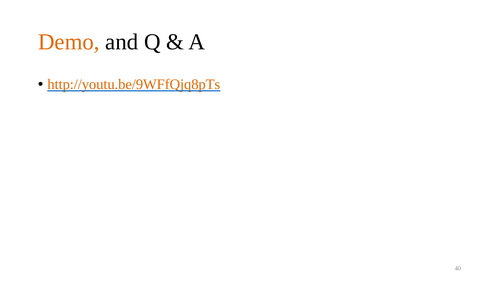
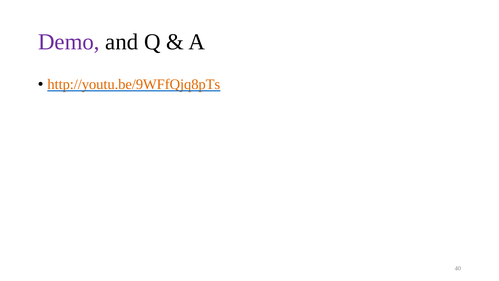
Demo colour: orange -> purple
